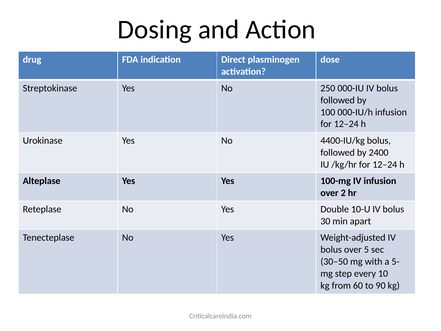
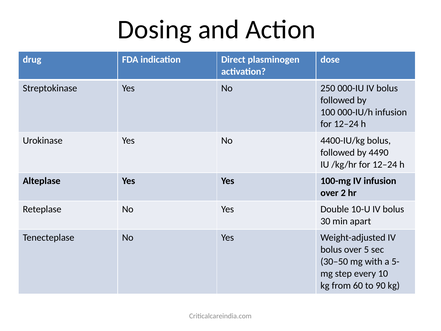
2400: 2400 -> 4490
